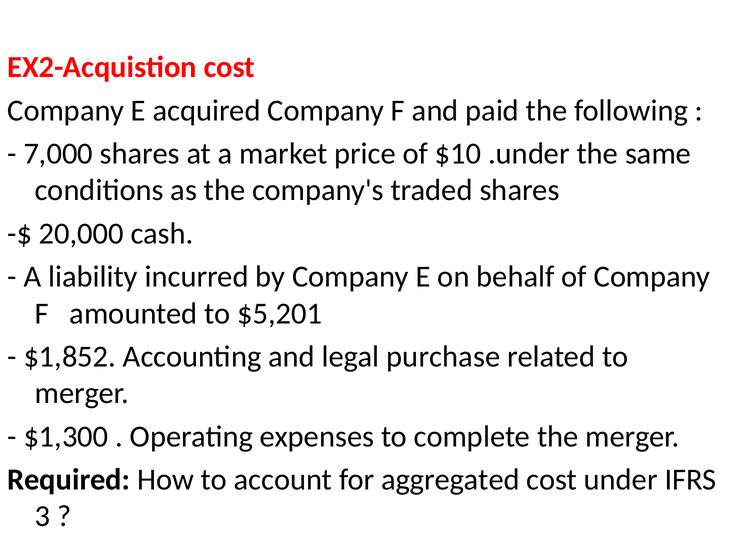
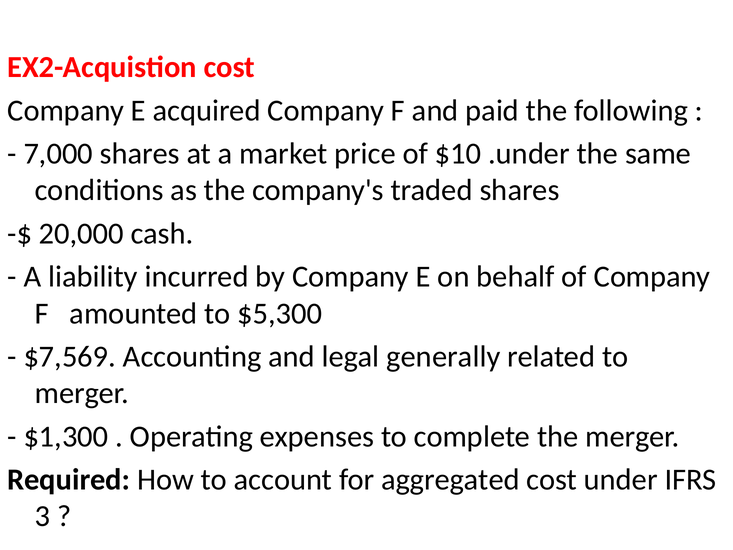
$5,201: $5,201 -> $5,300
$1,852: $1,852 -> $7,569
purchase: purchase -> generally
